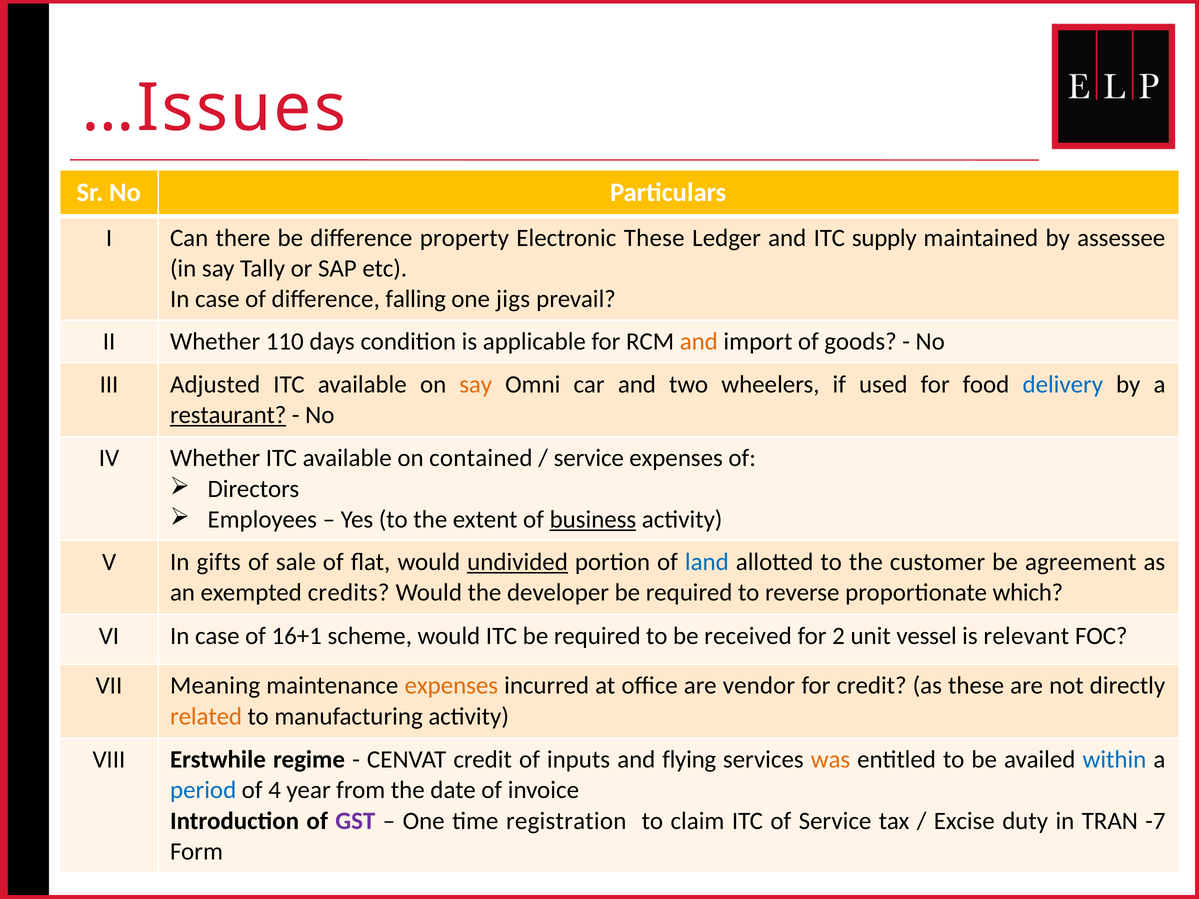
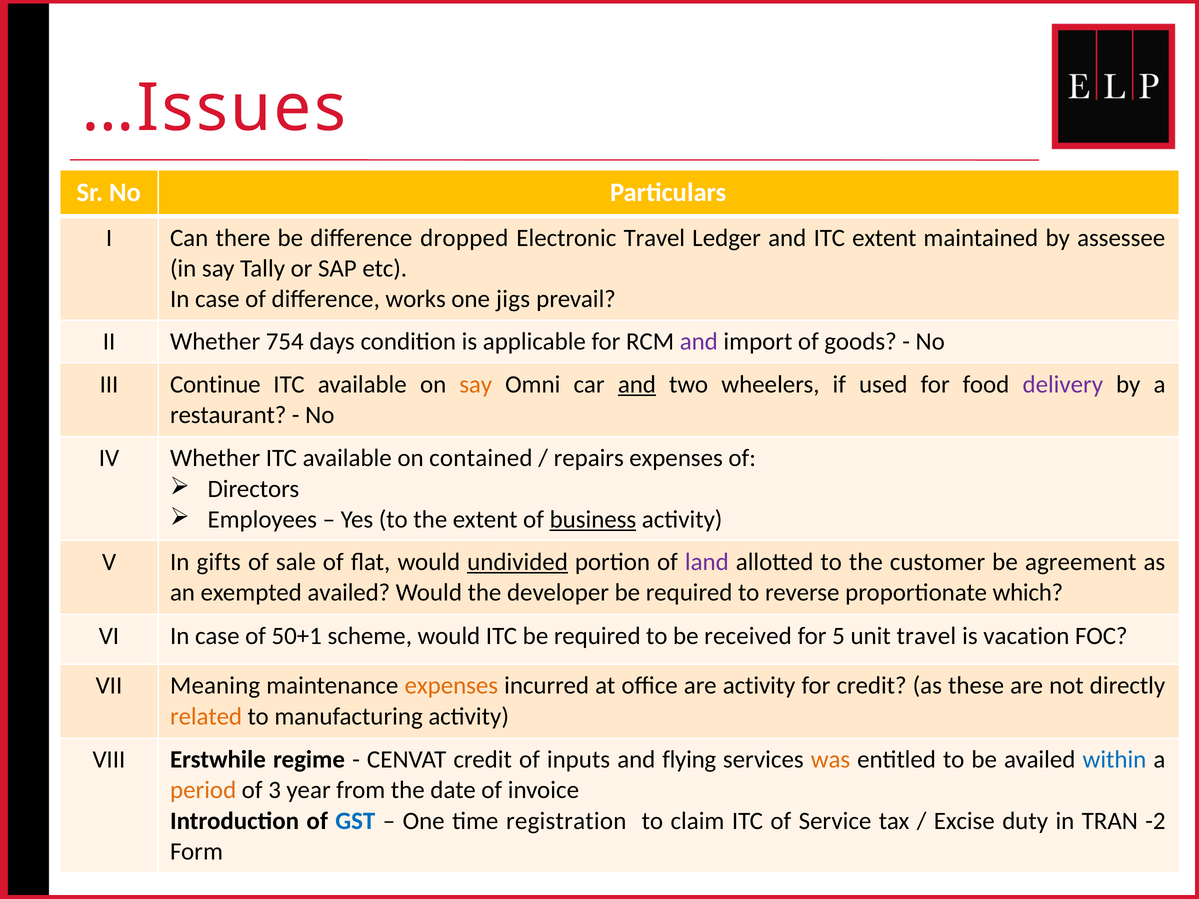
property: property -> dropped
Electronic These: These -> Travel
ITC supply: supply -> extent
falling: falling -> works
110: 110 -> 754
and at (699, 342) colour: orange -> purple
Adjusted: Adjusted -> Continue
and at (637, 384) underline: none -> present
delivery colour: blue -> purple
restaurant underline: present -> none
service at (589, 458): service -> repairs
land colour: blue -> purple
exempted credits: credits -> availed
16+1: 16+1 -> 50+1
2: 2 -> 5
unit vessel: vessel -> travel
relevant: relevant -> vacation
are vendor: vendor -> activity
period colour: blue -> orange
4: 4 -> 3
GST colour: purple -> blue
-7: -7 -> -2
